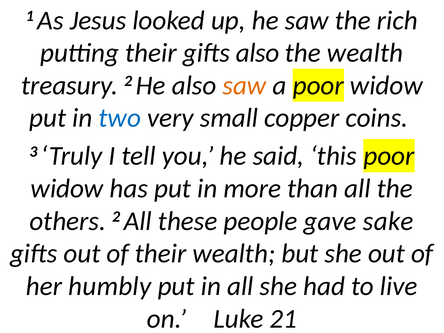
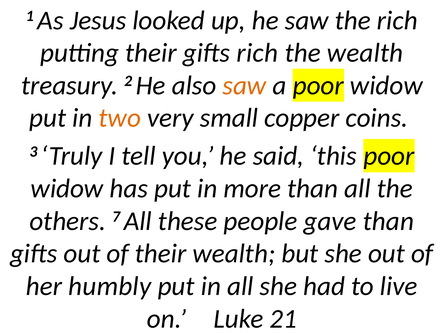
gifts also: also -> rich
two colour: blue -> orange
others 2: 2 -> 7
gave sake: sake -> than
